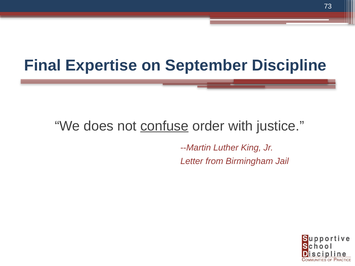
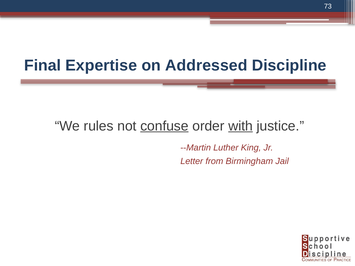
September: September -> Addressed
does: does -> rules
with underline: none -> present
